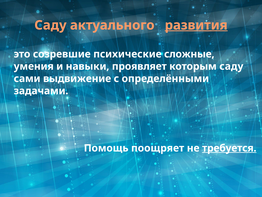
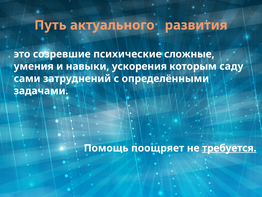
Саду at (50, 25): Саду -> Путь
развития underline: present -> none
проявляет: проявляет -> ускорения
выдвижение: выдвижение -> затруднений
